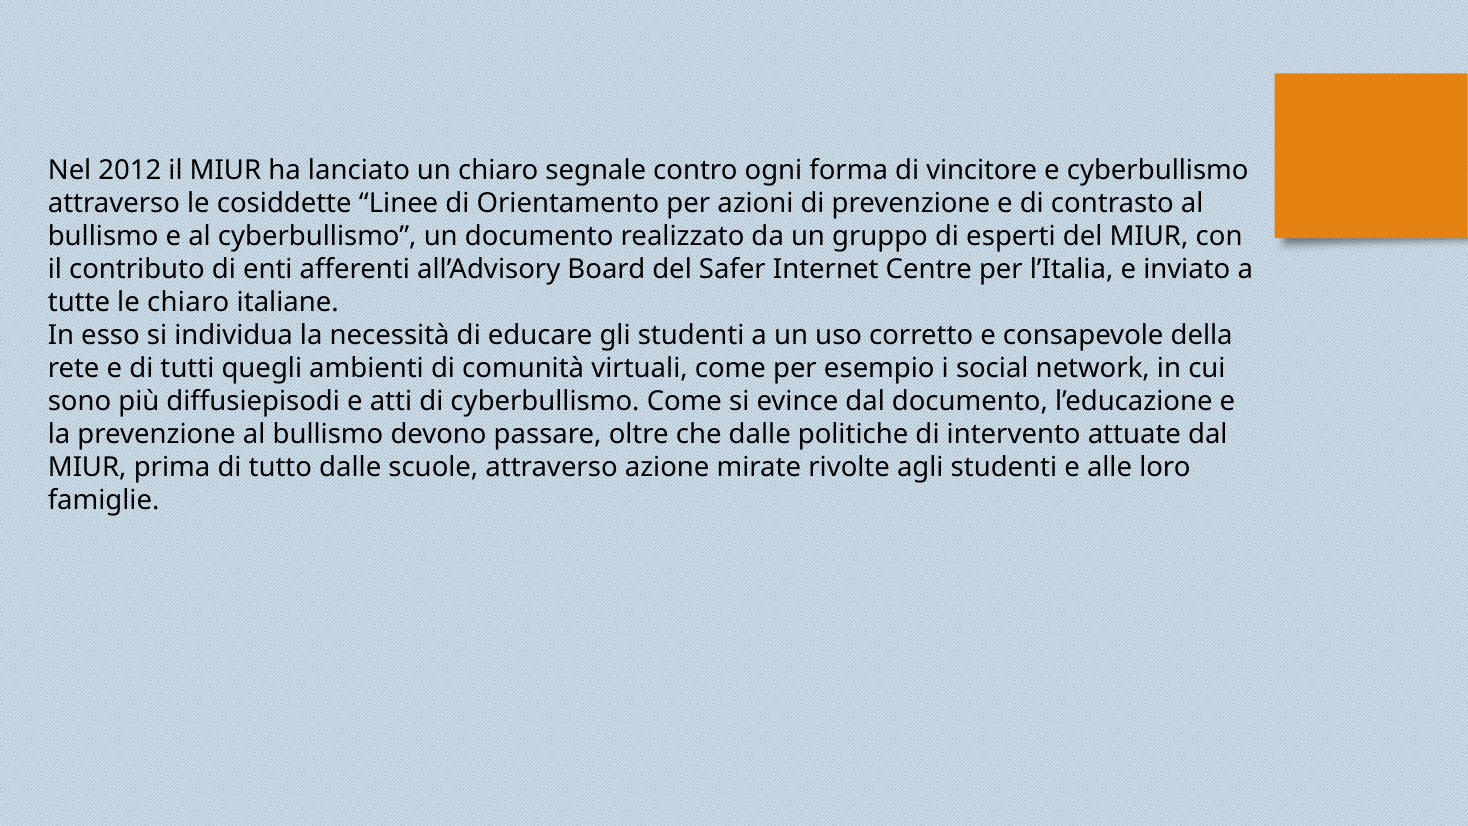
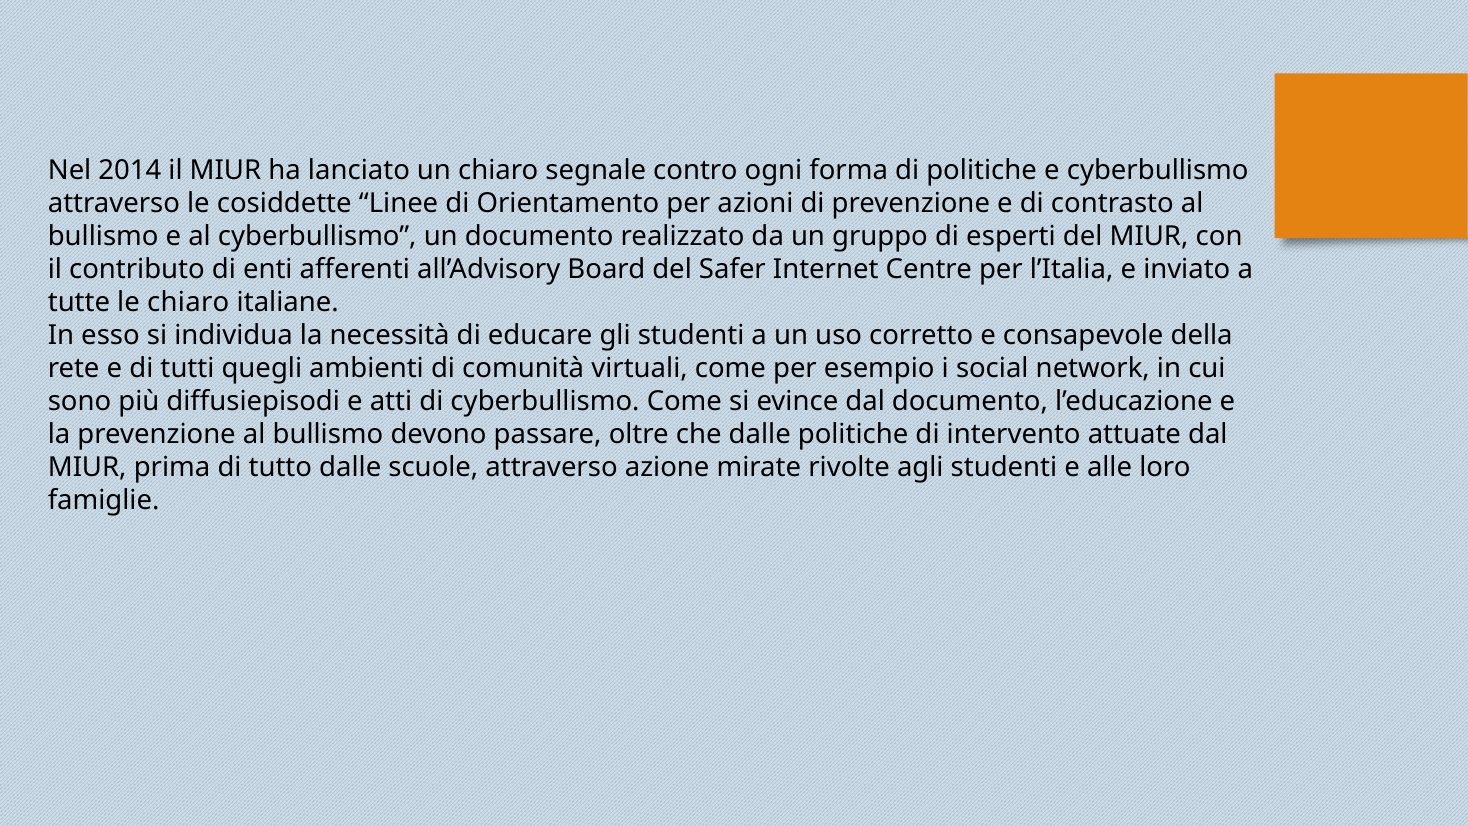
2012: 2012 -> 2014
di vincitore: vincitore -> politiche
